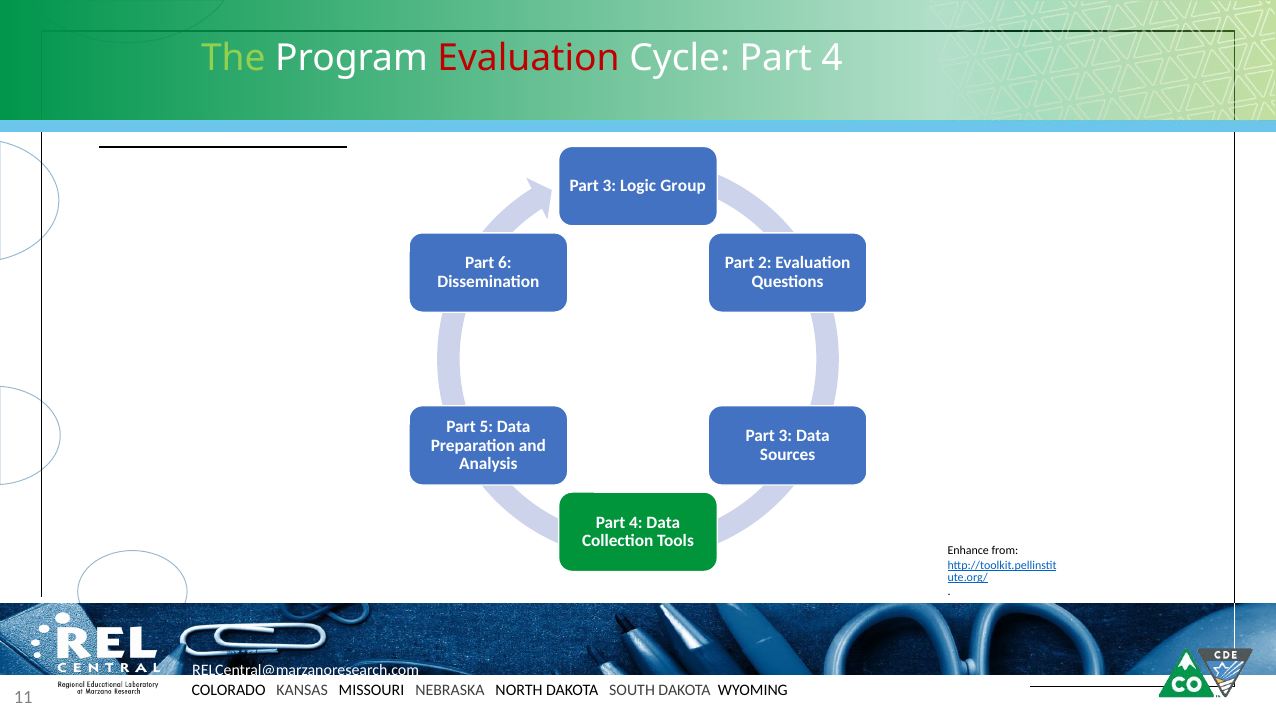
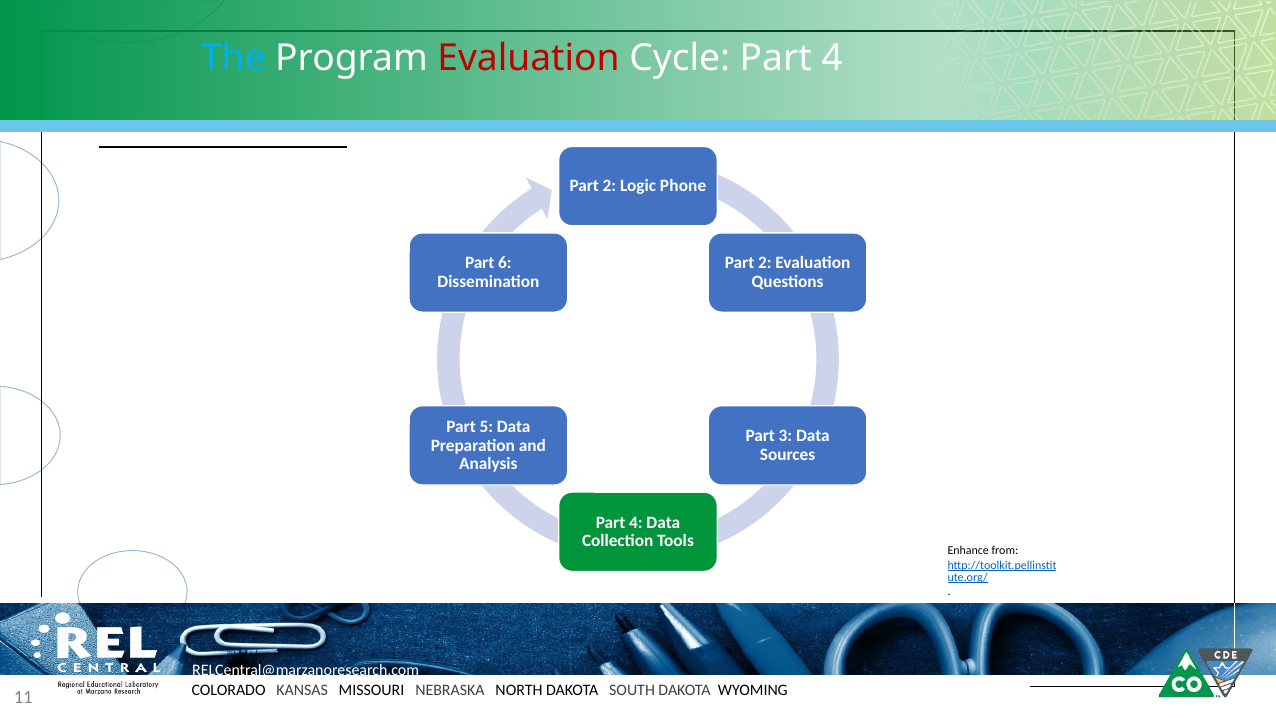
The colour: light green -> light blue
3 at (609, 186): 3 -> 2
Group: Group -> Phone
